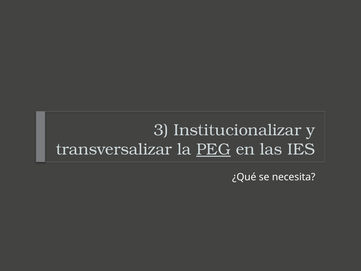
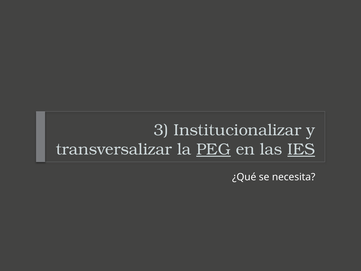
IES underline: none -> present
